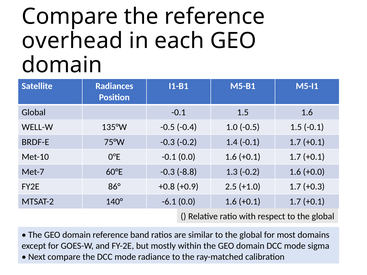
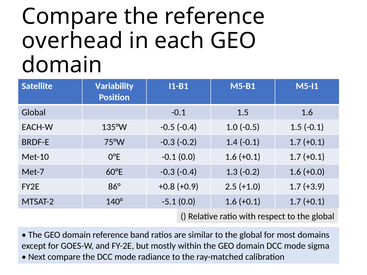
Radiances: Radiances -> Variability
WELL-W: WELL-W -> EACH-W
-0.3 -8.8: -8.8 -> -0.4
+0.3: +0.3 -> +3.9
-6.1: -6.1 -> -5.1
